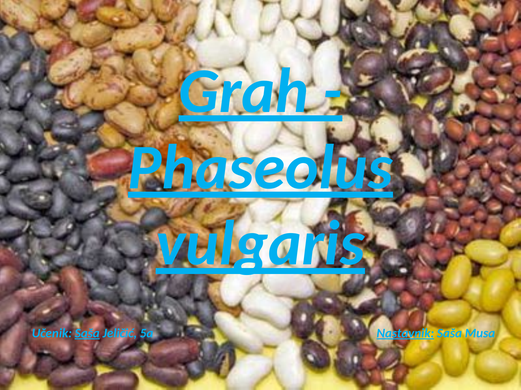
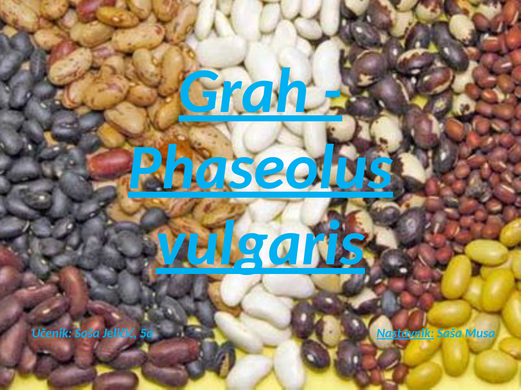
Saša at (87, 334) underline: present -> none
